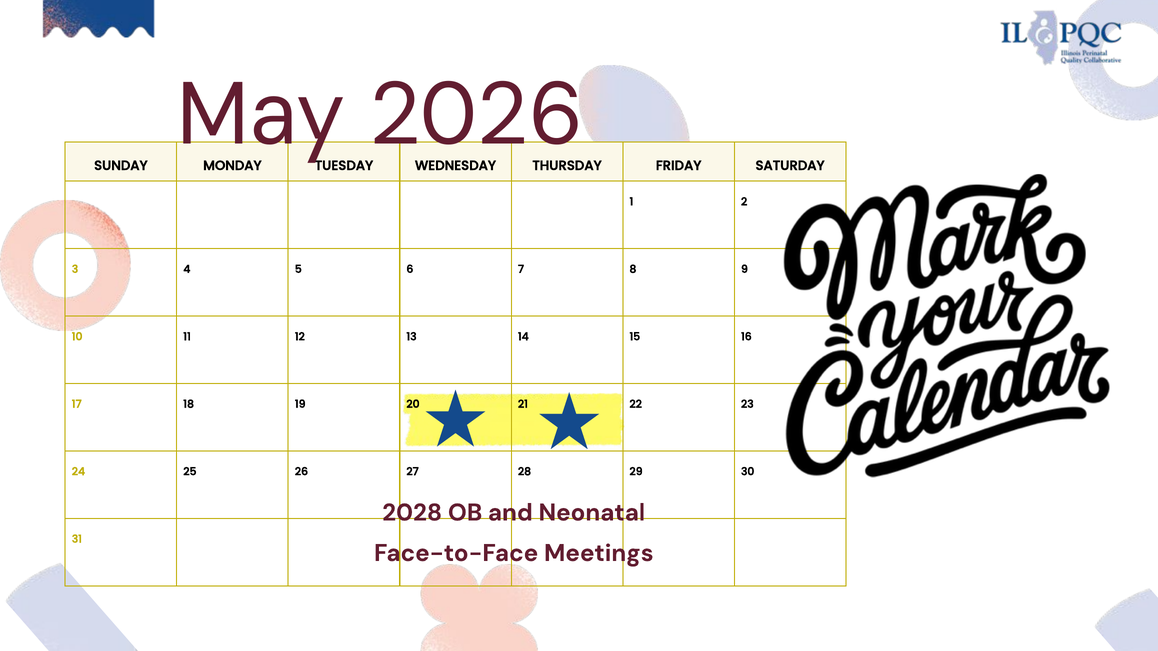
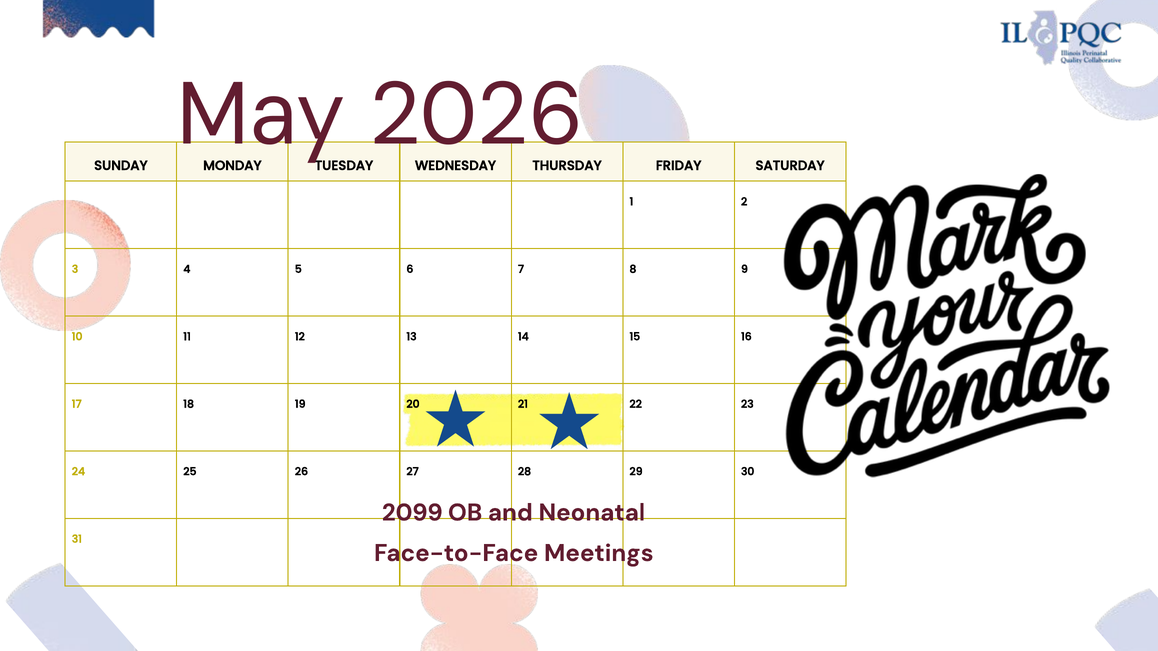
2028: 2028 -> 2099
